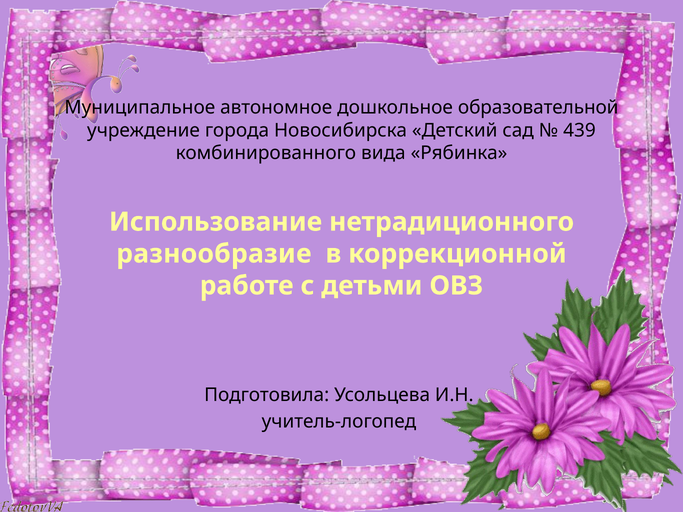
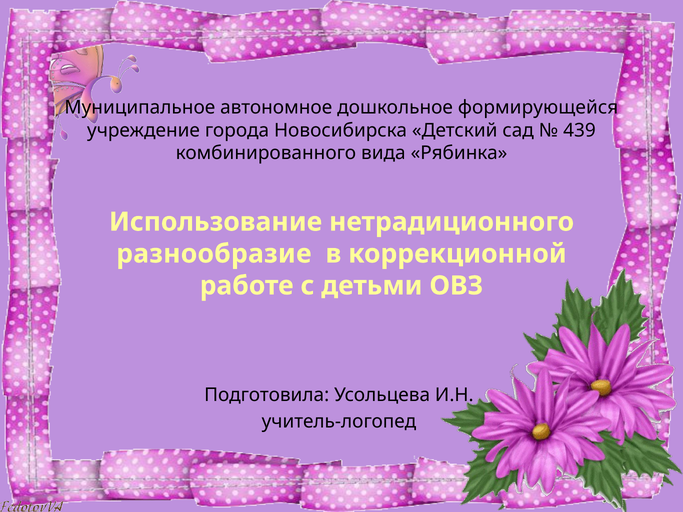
образовательной: образовательной -> формирующейся
